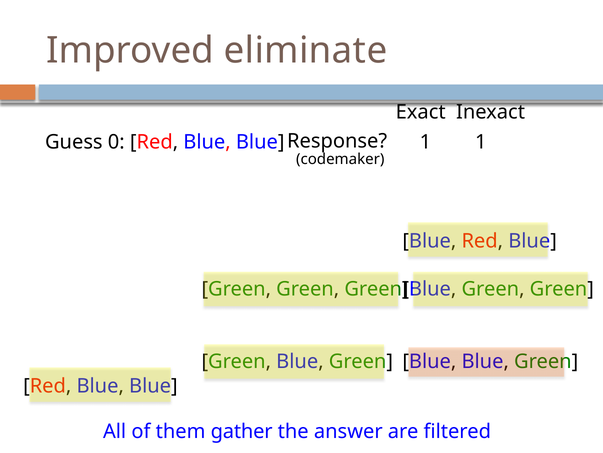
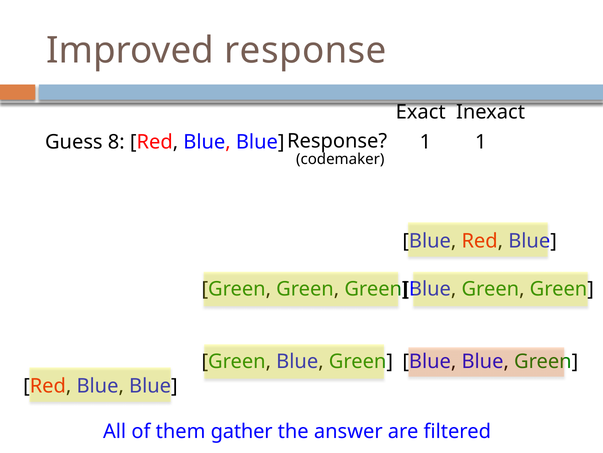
eliminate: eliminate -> response
0: 0 -> 8
